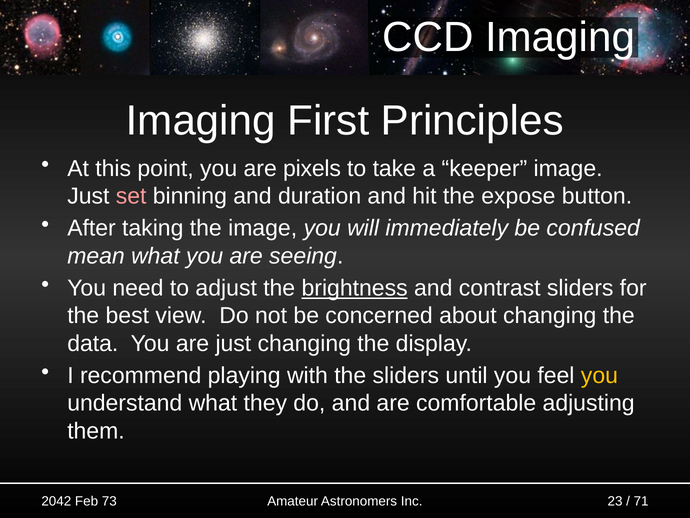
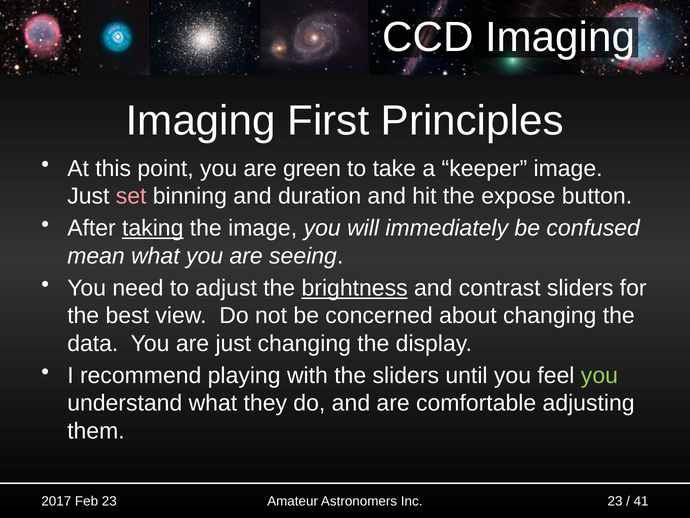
pixels: pixels -> green
taking underline: none -> present
you at (599, 375) colour: yellow -> light green
2042: 2042 -> 2017
Feb 73: 73 -> 23
71: 71 -> 41
